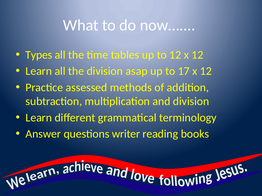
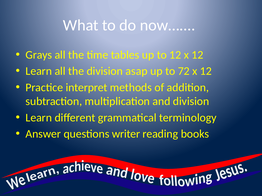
Types: Types -> Grays
17: 17 -> 72
assessed: assessed -> interpret
